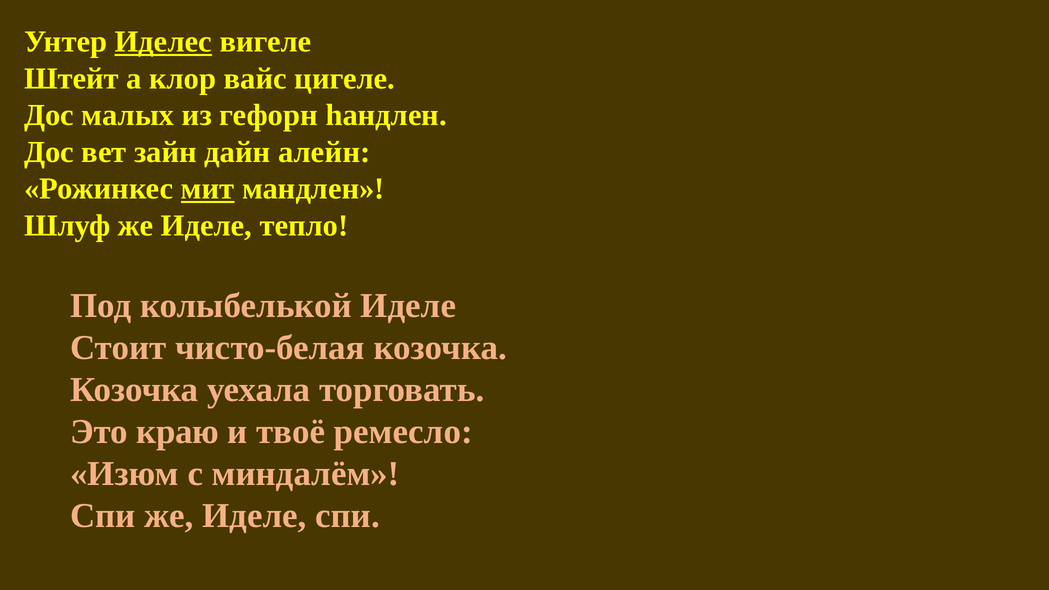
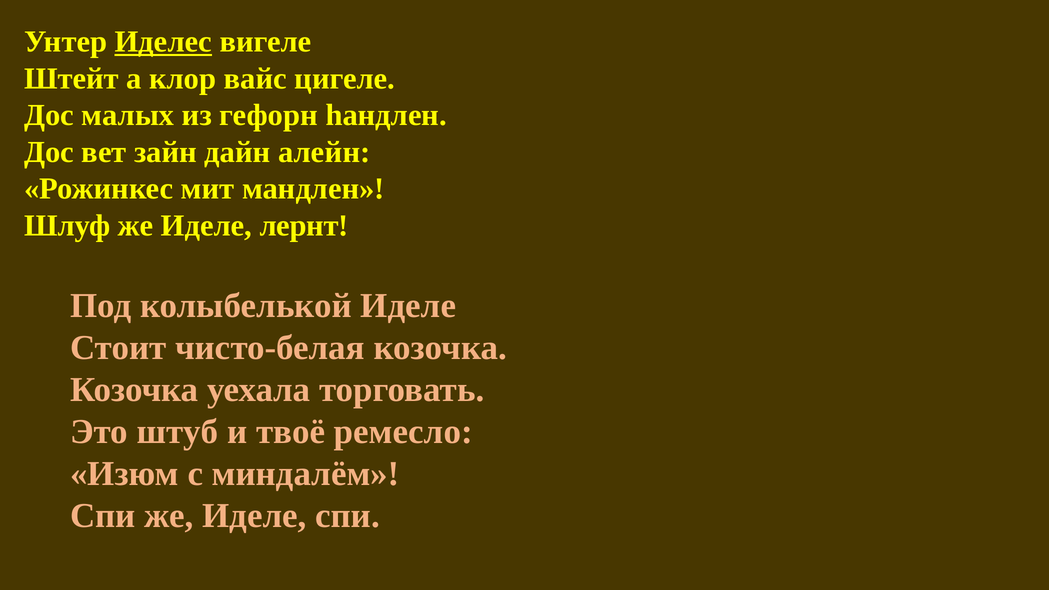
мит underline: present -> none
тепло: тепло -> лернт
краю: краю -> штуб
